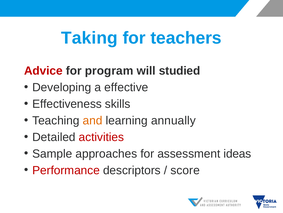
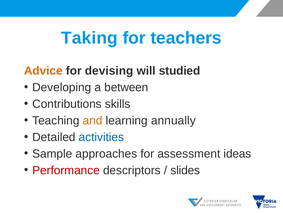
Advice colour: red -> orange
program: program -> devising
effective: effective -> between
Effectiveness: Effectiveness -> Contributions
activities colour: red -> blue
score: score -> slides
